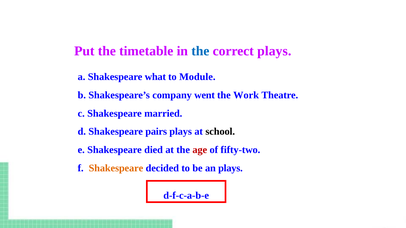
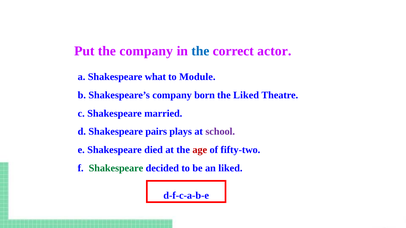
the timetable: timetable -> company
correct plays: plays -> actor
went: went -> born
the Work: Work -> Liked
school colour: black -> purple
Shakespeare at (116, 168) colour: orange -> green
an plays: plays -> liked
